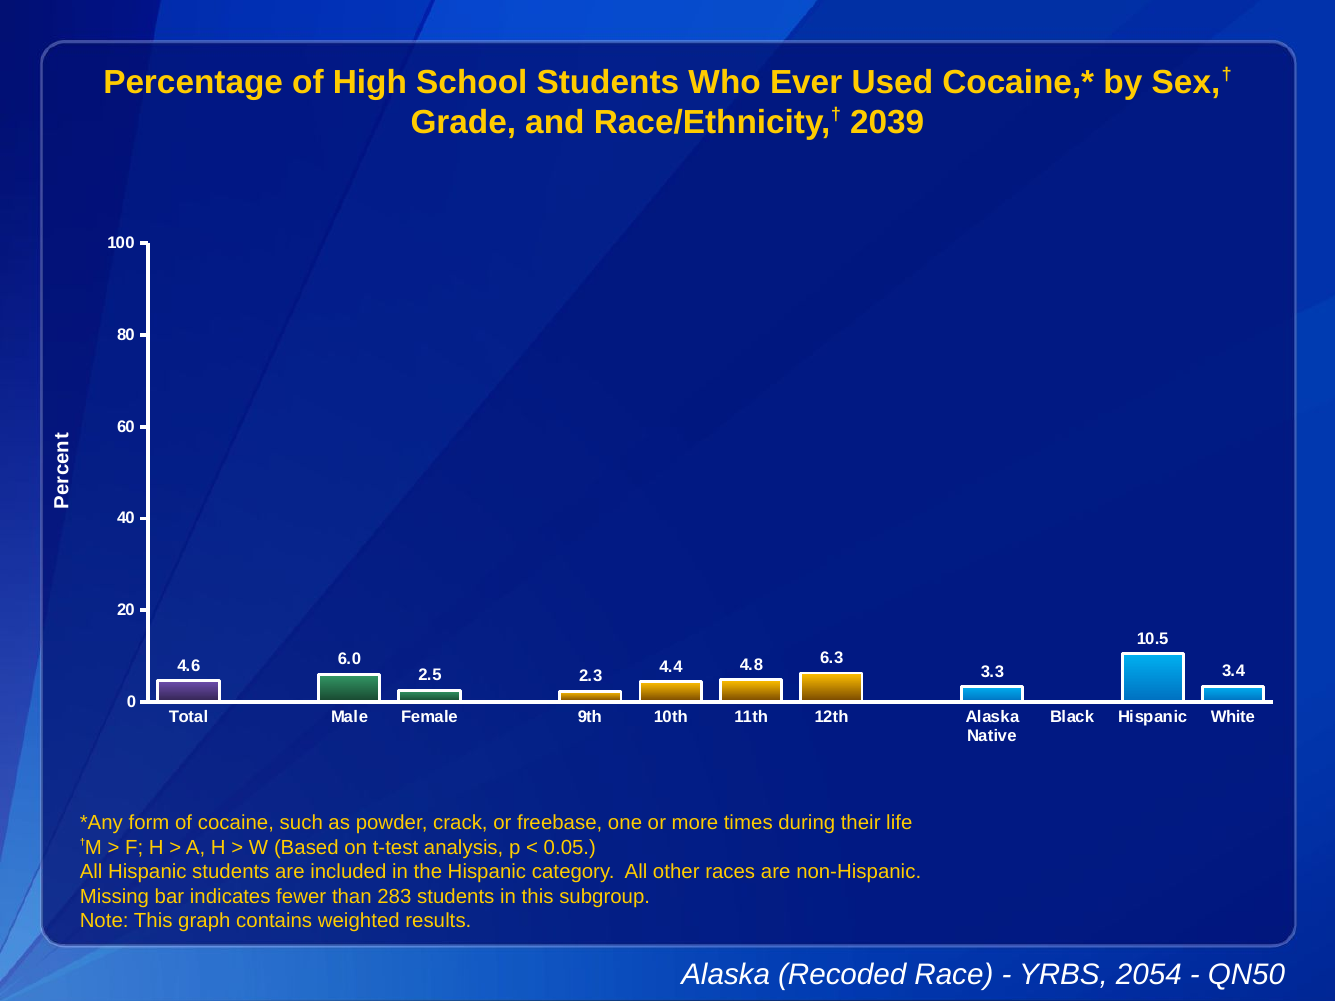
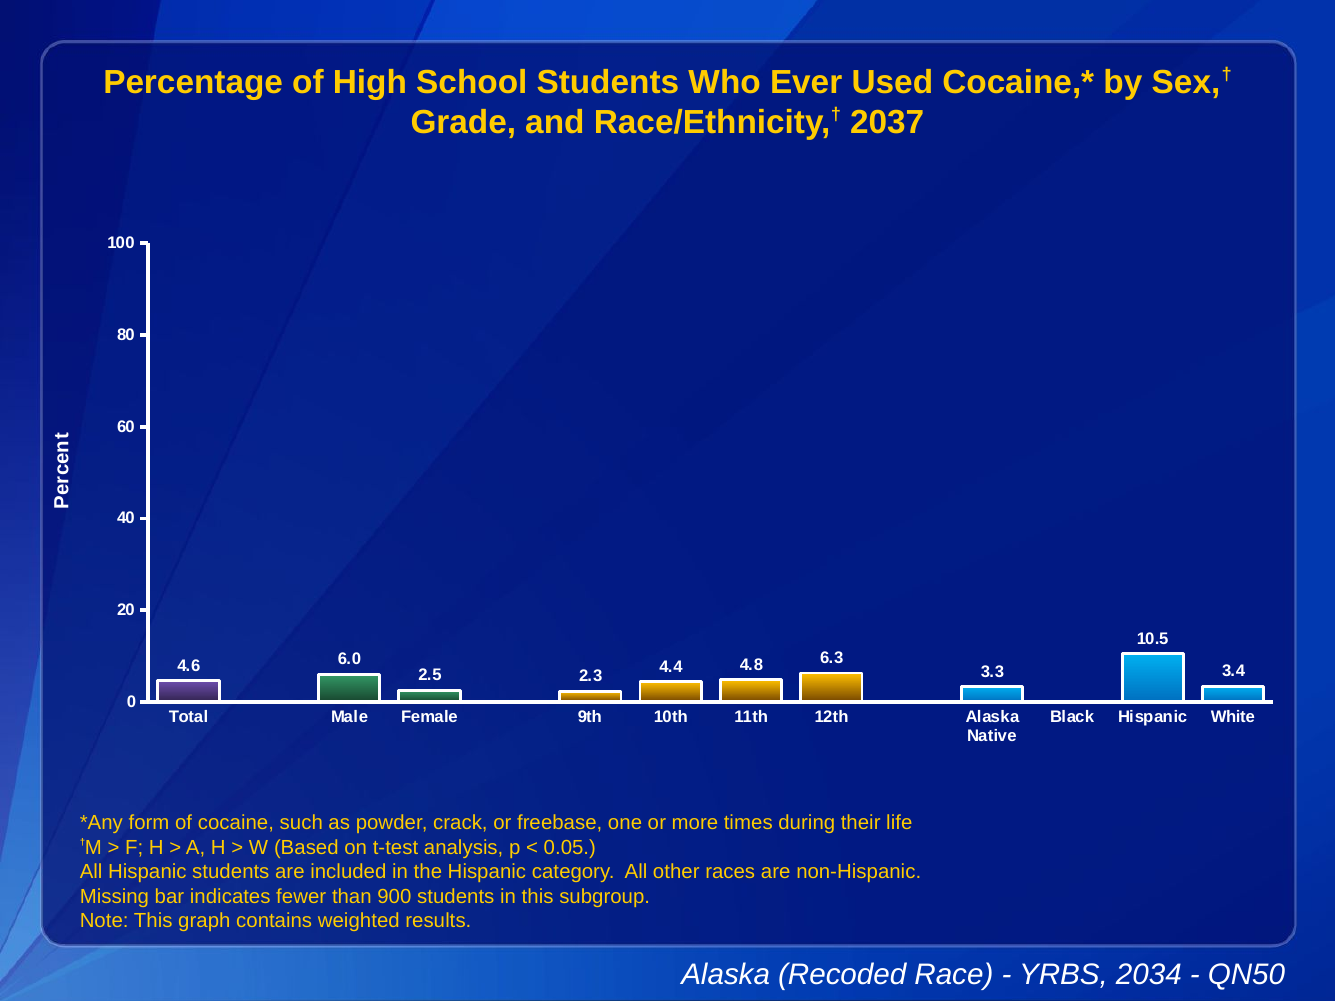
2039: 2039 -> 2037
283: 283 -> 900
2054: 2054 -> 2034
